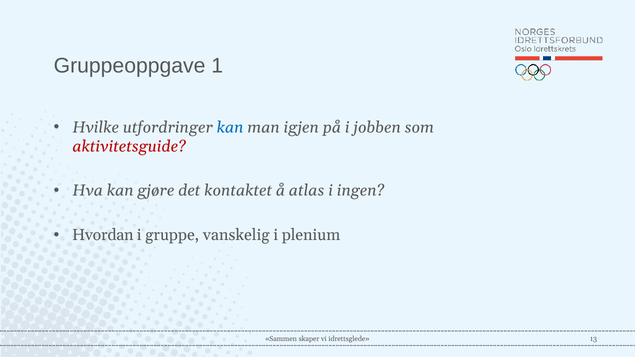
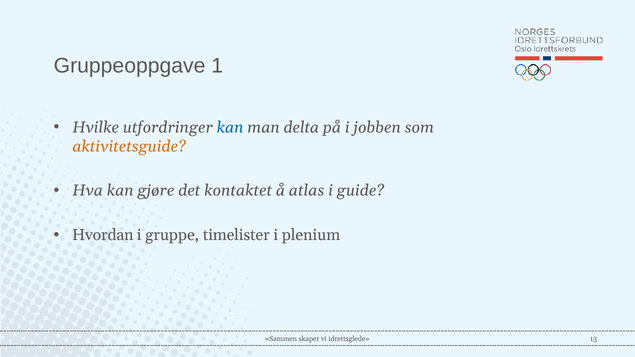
igjen: igjen -> delta
aktivitetsguide colour: red -> orange
ingen: ingen -> guide
vanskelig: vanskelig -> timelister
